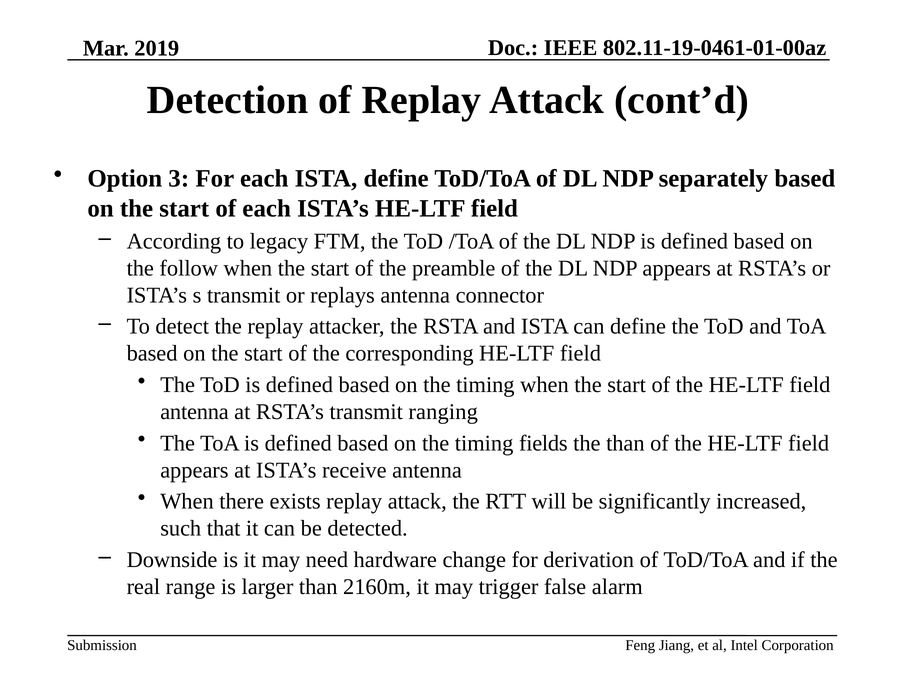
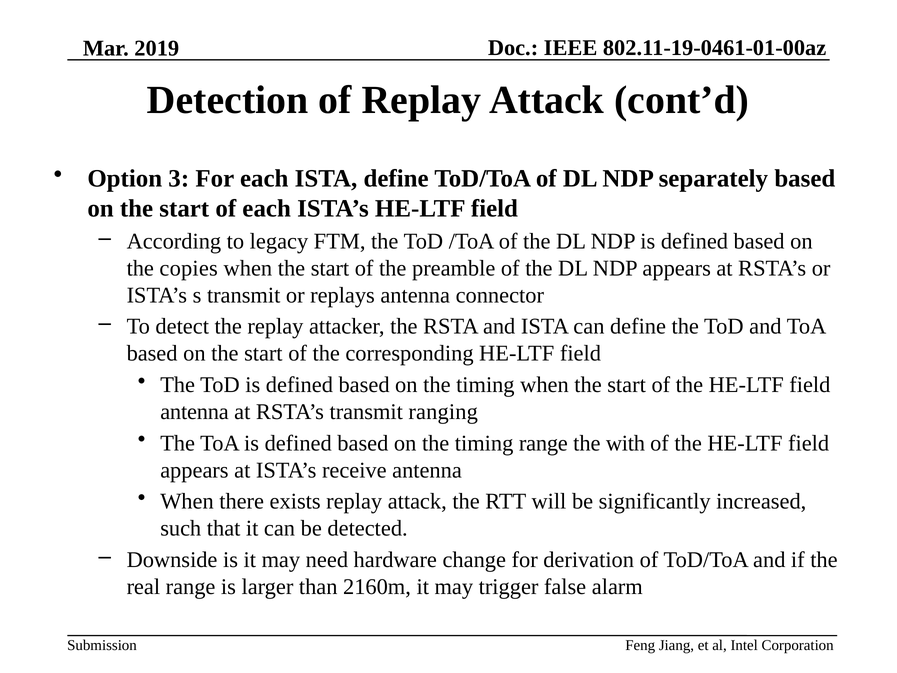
follow: follow -> copies
timing fields: fields -> range
the than: than -> with
